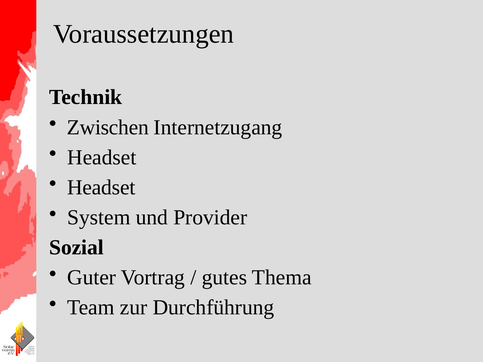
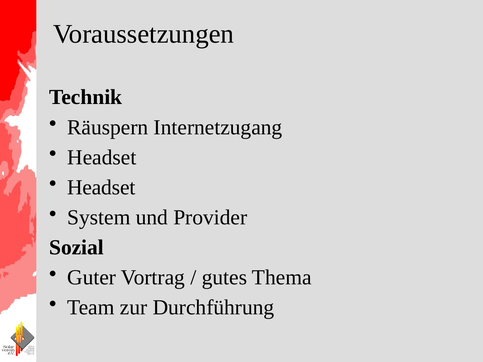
Zwischen: Zwischen -> Räuspern
